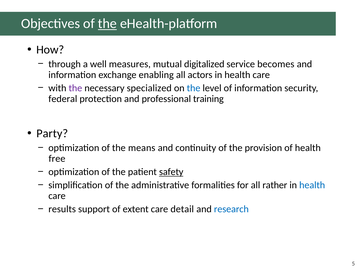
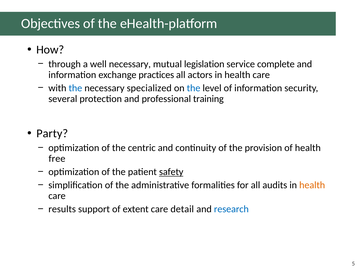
the at (107, 24) underline: present -> none
well measures: measures -> necessary
digitalized: digitalized -> legislation
becomes: becomes -> complete
enabling: enabling -> practices
the at (75, 88) colour: purple -> blue
federal: federal -> several
means: means -> centric
rather: rather -> audits
health at (312, 185) colour: blue -> orange
